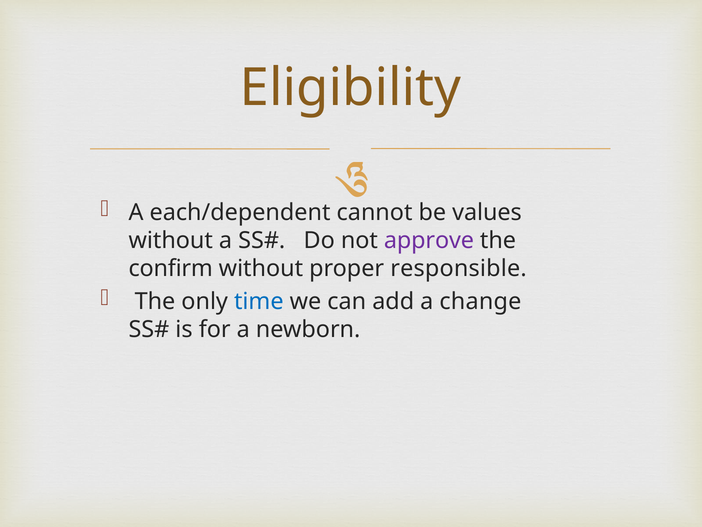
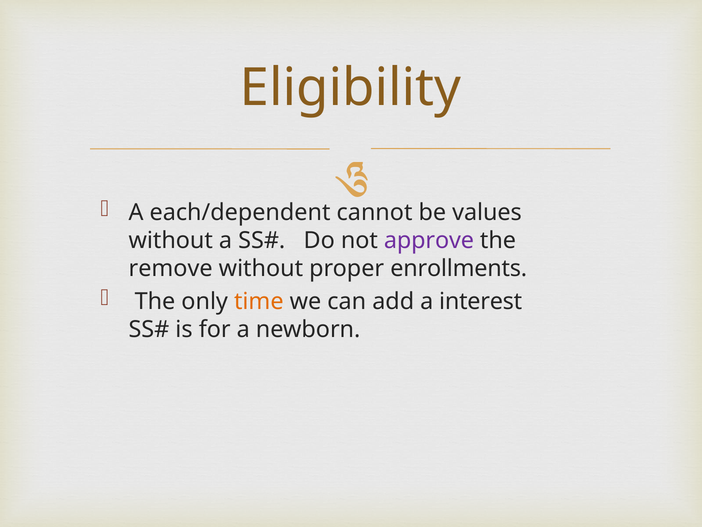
confirm: confirm -> remove
responsible: responsible -> enrollments
time colour: blue -> orange
change: change -> interest
